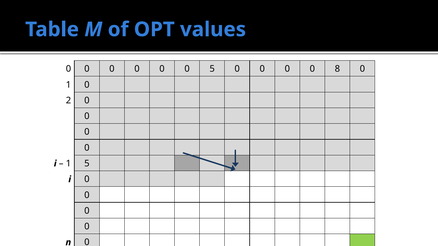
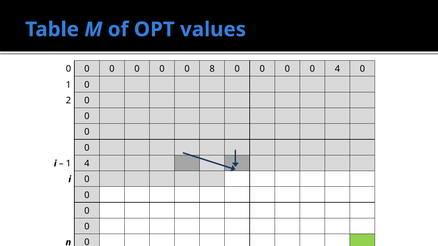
0 5: 5 -> 8
0 8: 8 -> 4
1 5: 5 -> 4
